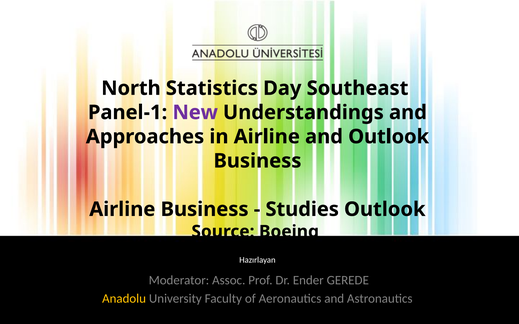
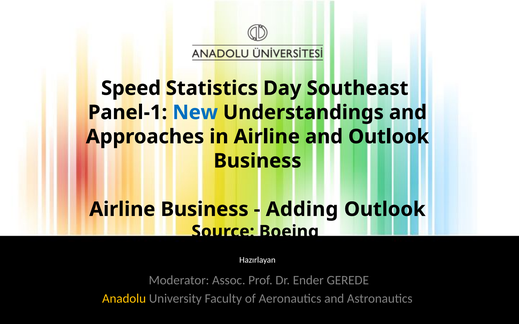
North: North -> Speed
New colour: purple -> blue
Studies: Studies -> Adding
